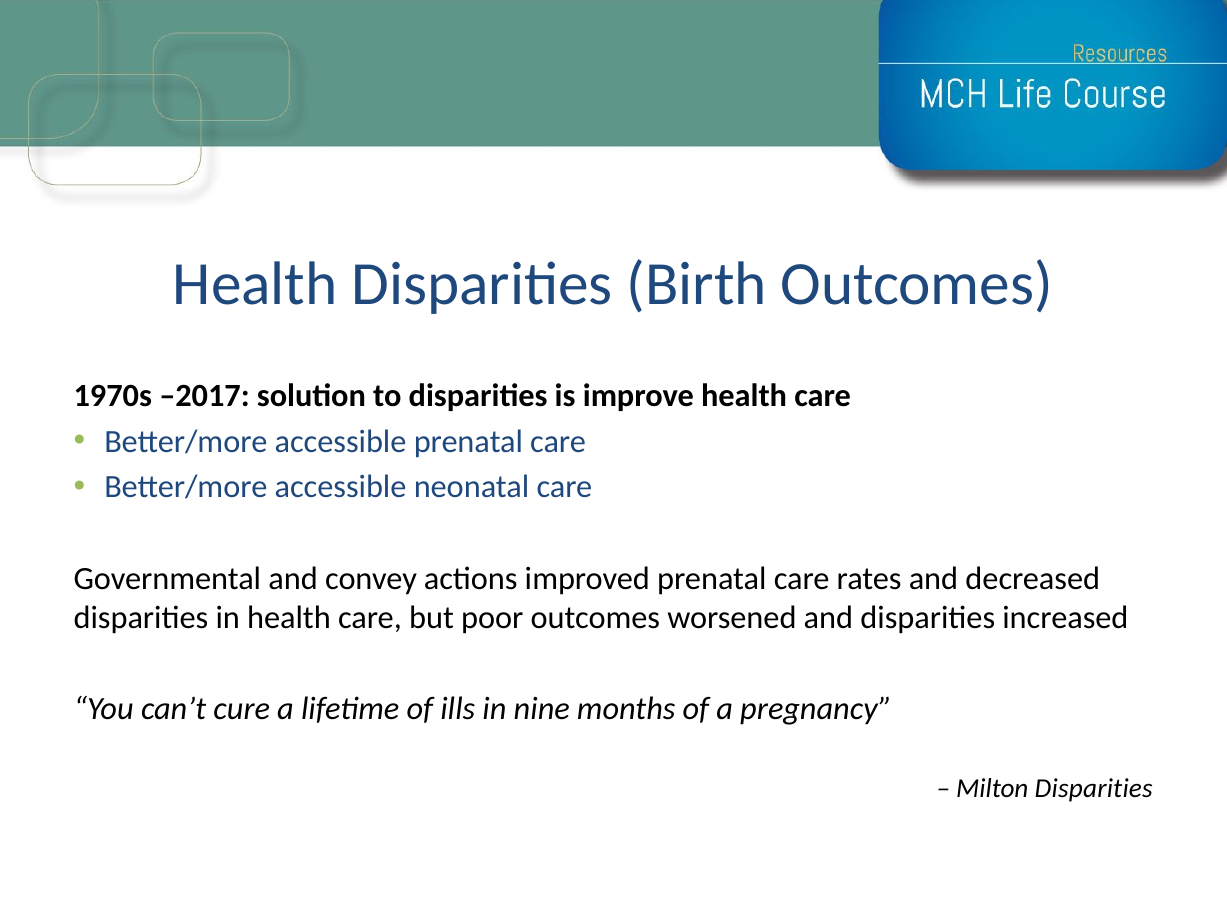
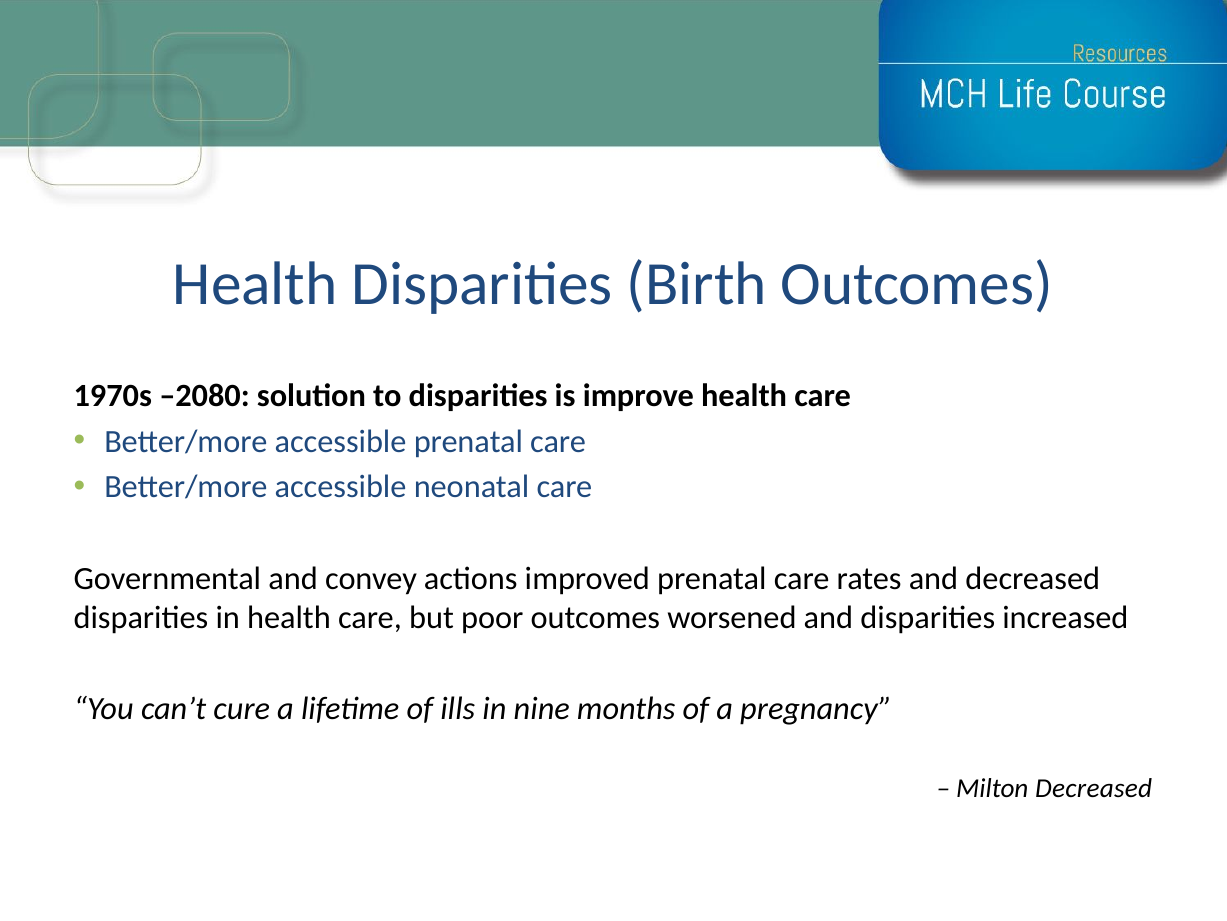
–2017: –2017 -> –2080
Milton Disparities: Disparities -> Decreased
